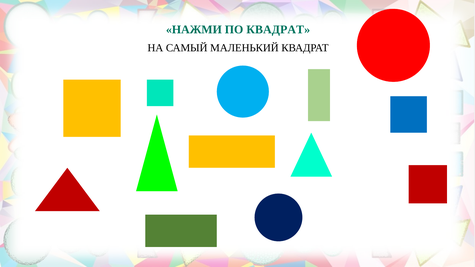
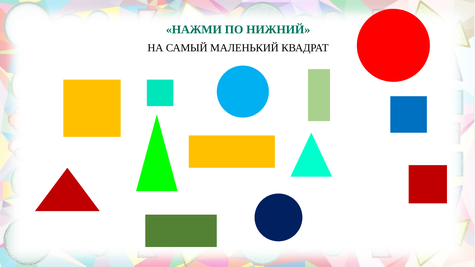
ПО КВАДРАТ: КВАДРАТ -> НИЖНИЙ
